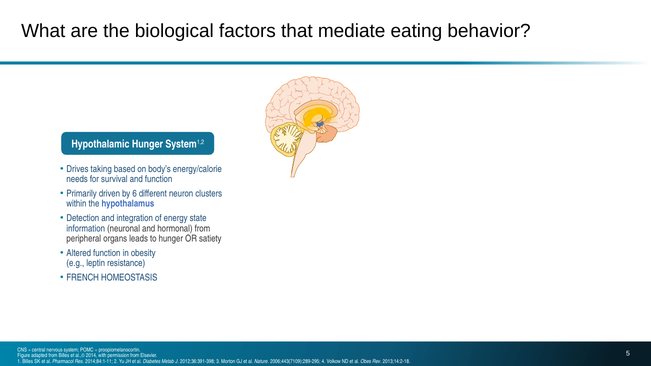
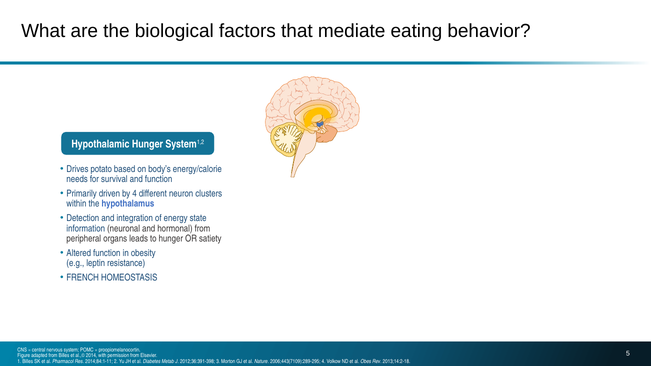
taking: taking -> potato
by 6: 6 -> 4
